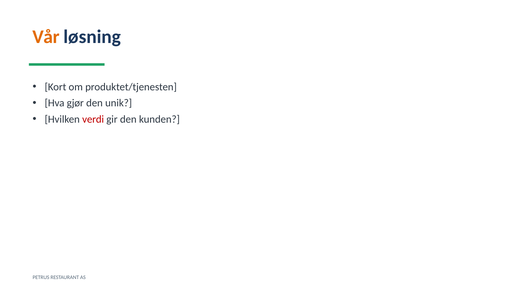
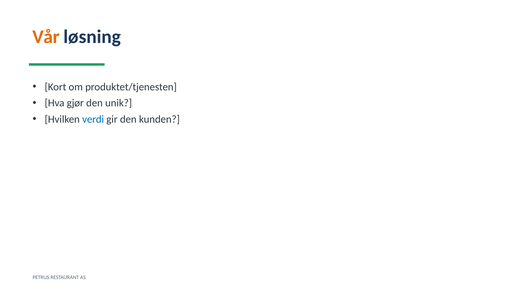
verdi colour: red -> blue
